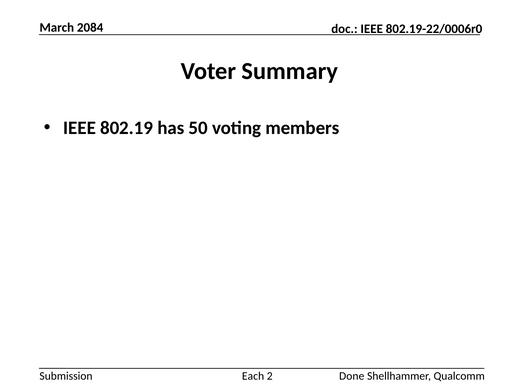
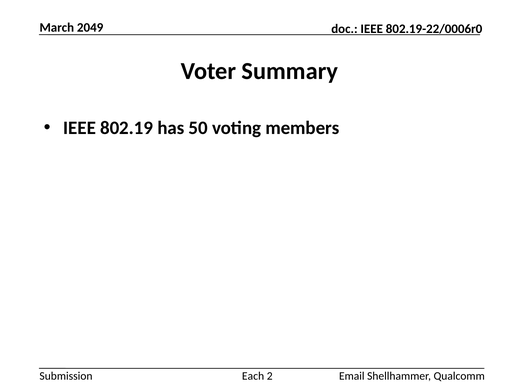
2084: 2084 -> 2049
Done: Done -> Email
